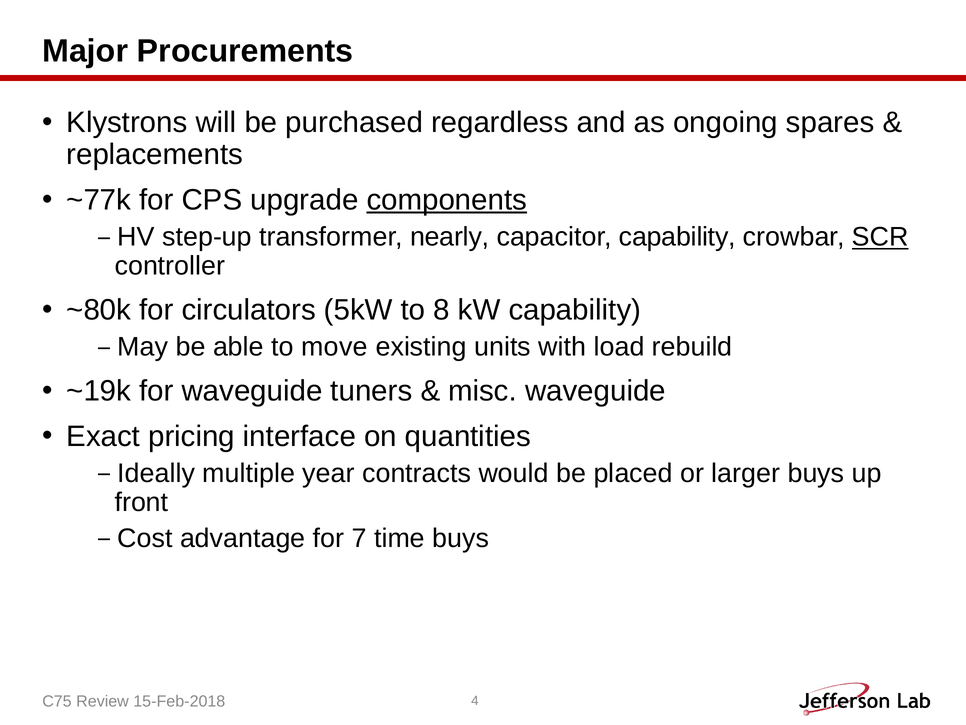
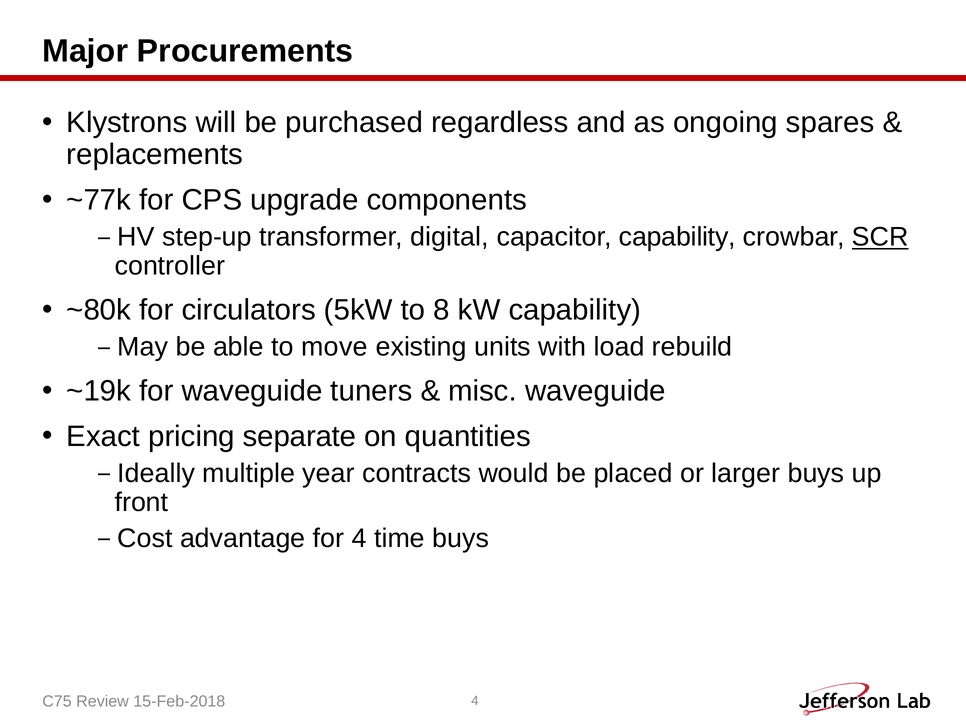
components underline: present -> none
nearly: nearly -> digital
interface: interface -> separate
for 7: 7 -> 4
